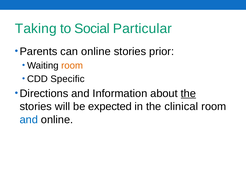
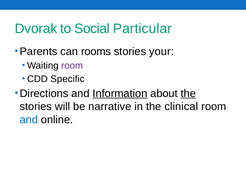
Taking: Taking -> Dvorak
can online: online -> rooms
prior: prior -> your
room at (72, 66) colour: orange -> purple
Information underline: none -> present
expected: expected -> narrative
